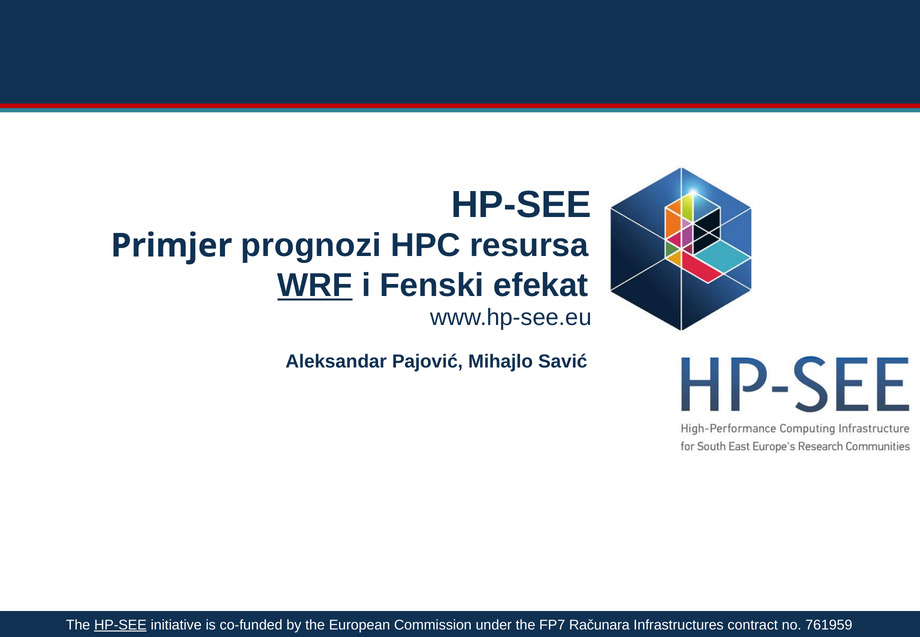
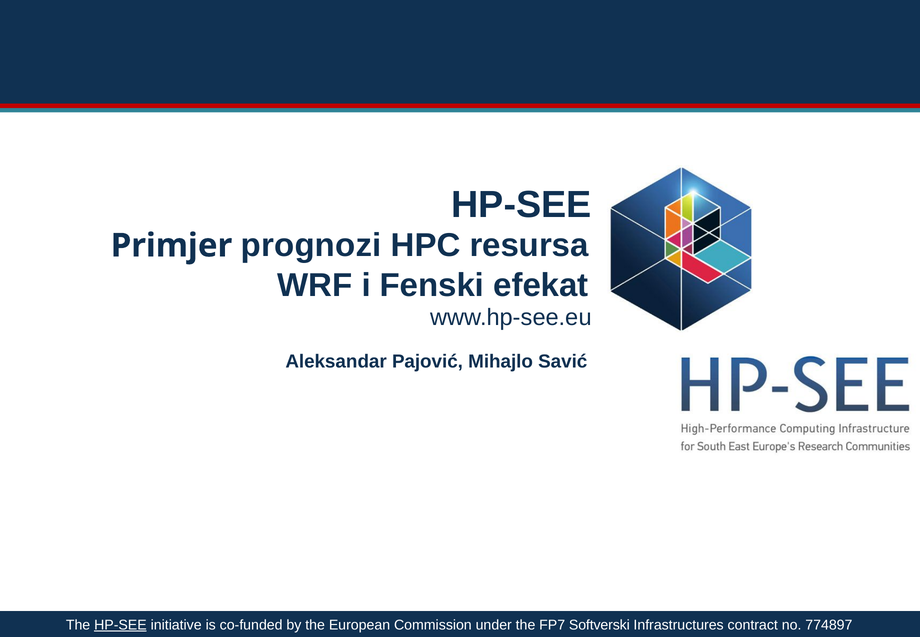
WRF underline: present -> none
Računara: Računara -> Softverski
761959: 761959 -> 774897
